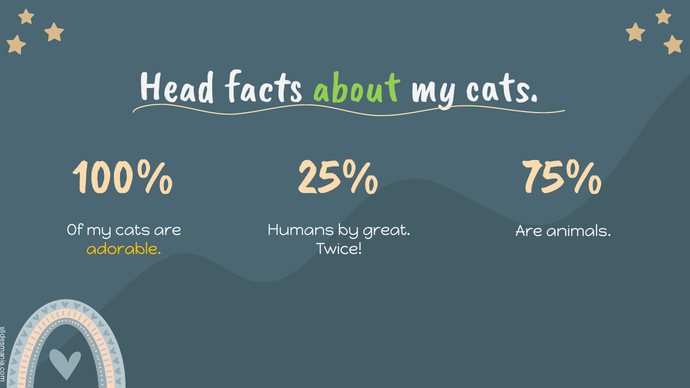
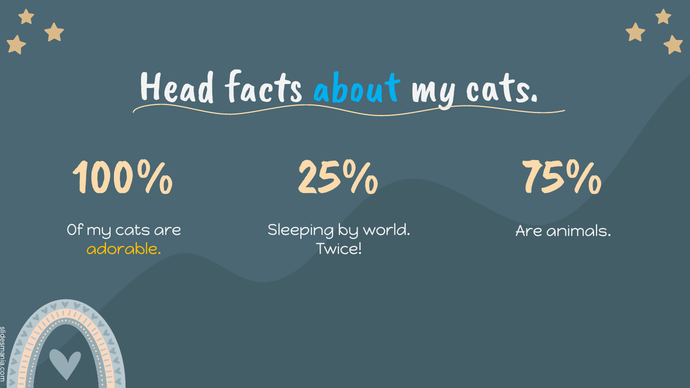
about colour: light green -> light blue
Humans: Humans -> Sleeping
great: great -> world
